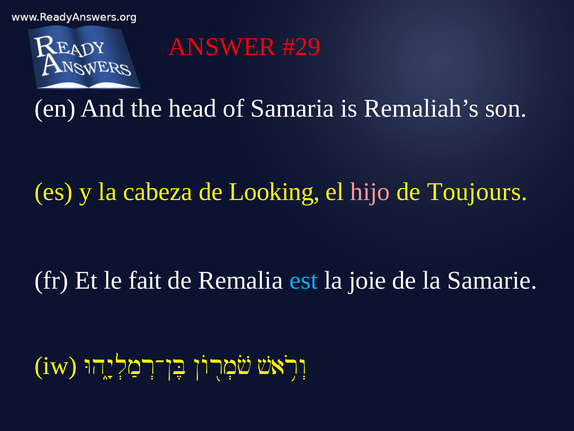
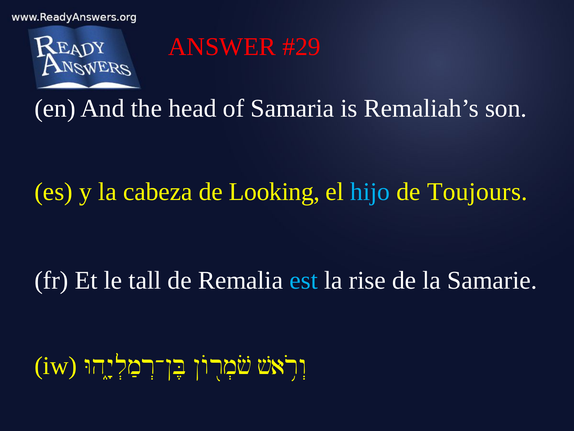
hijo colour: pink -> light blue
fait: fait -> tall
joie: joie -> rise
